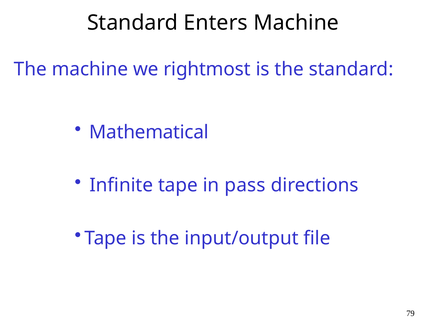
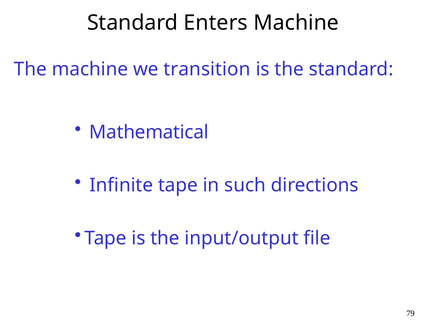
rightmost: rightmost -> transition
pass: pass -> such
